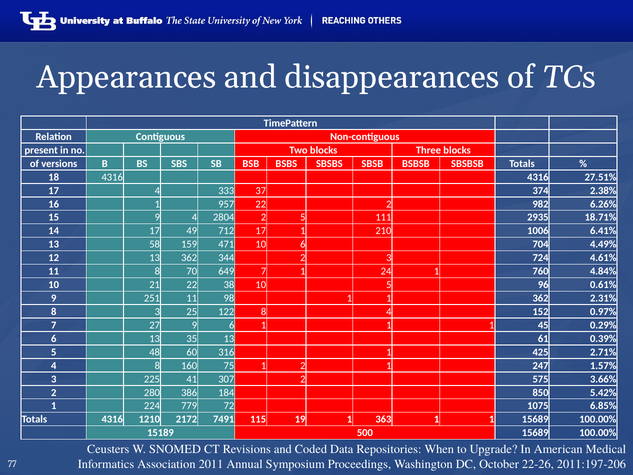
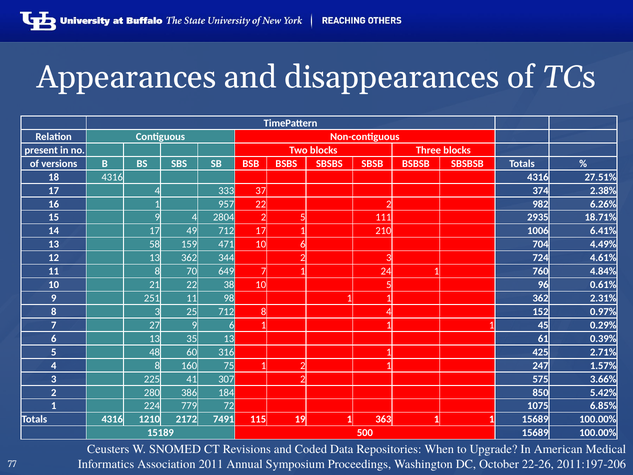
25 122: 122 -> 712
